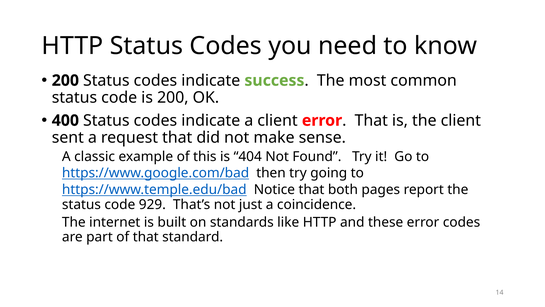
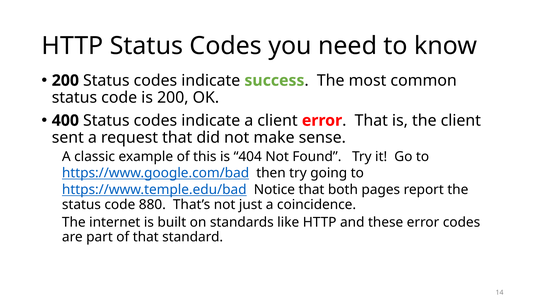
929: 929 -> 880
